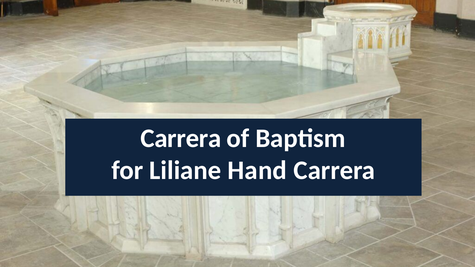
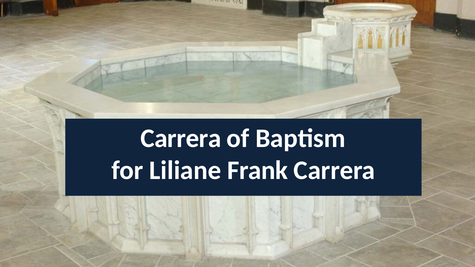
Hand: Hand -> Frank
